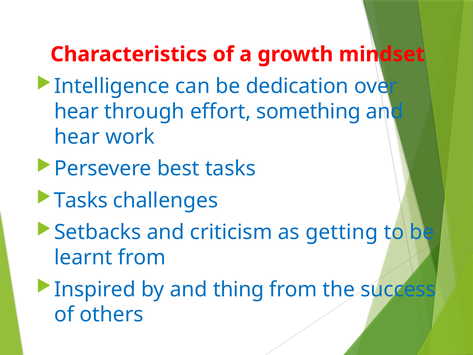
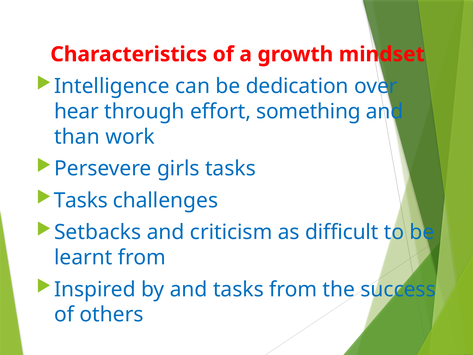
hear at (77, 137): hear -> than
best: best -> girls
getting: getting -> difficult
and thing: thing -> tasks
